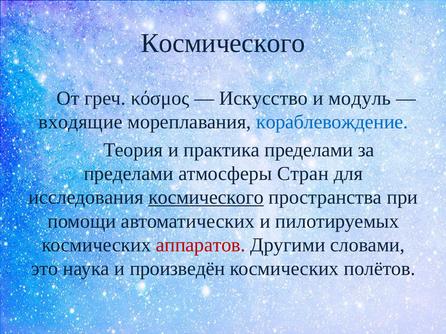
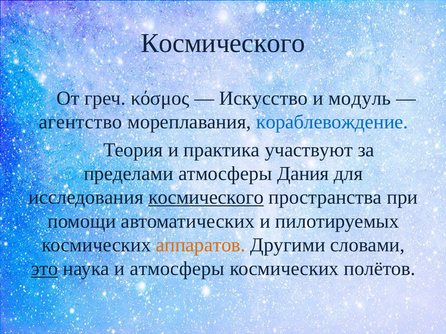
входящие: входящие -> агентство
практика пределами: пределами -> участвуют
Стран: Стран -> Дания
аппаратов colour: red -> orange
это underline: none -> present
и произведён: произведён -> атмосферы
